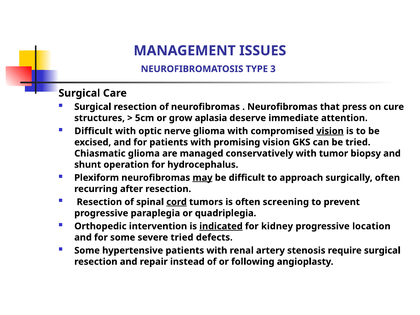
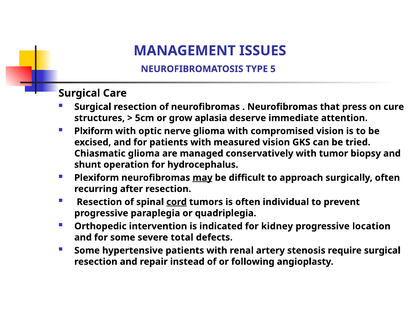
3: 3 -> 5
Difficult at (93, 131): Difficult -> Plxiform
vision at (330, 131) underline: present -> none
promising: promising -> measured
screening: screening -> individual
indicated underline: present -> none
severe tried: tried -> total
